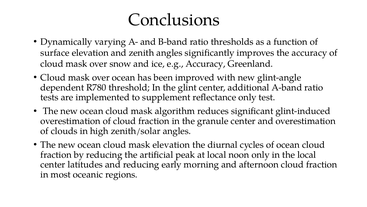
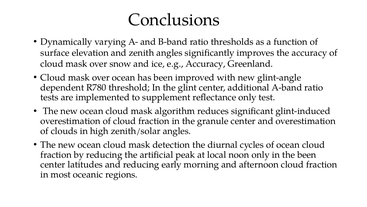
mask elevation: elevation -> detection
the local: local -> been
